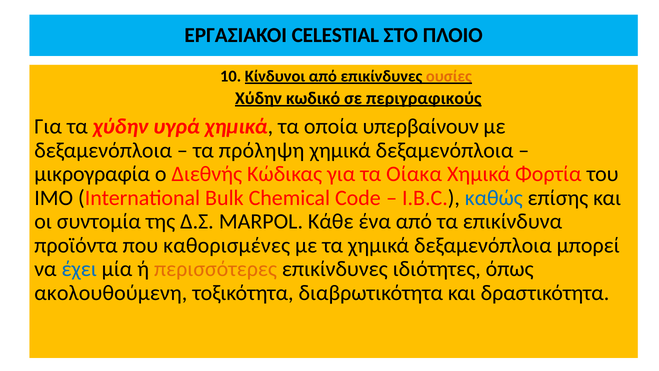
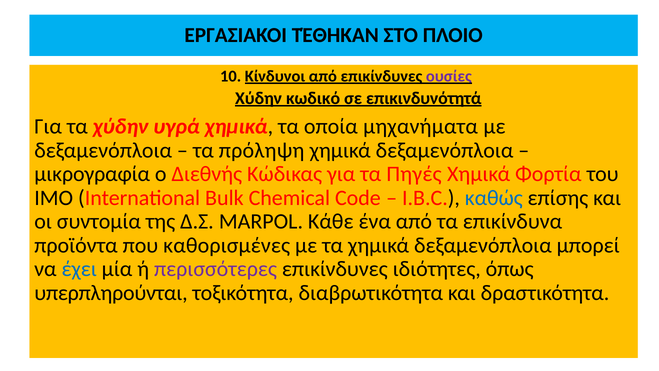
CELESTIAL: CELESTIAL -> ΤΈΘΗΚΑΝ
ουσίες colour: orange -> purple
περιγραφικούς: περιγραφικούς -> επικινδυνότητά
υπερβαίνουν: υπερβαίνουν -> μηχανήματα
Οίακα: Οίακα -> Πηγές
περισσότερες colour: orange -> purple
ακολουθούμενη: ακολουθούμενη -> υπερπληρούνται
